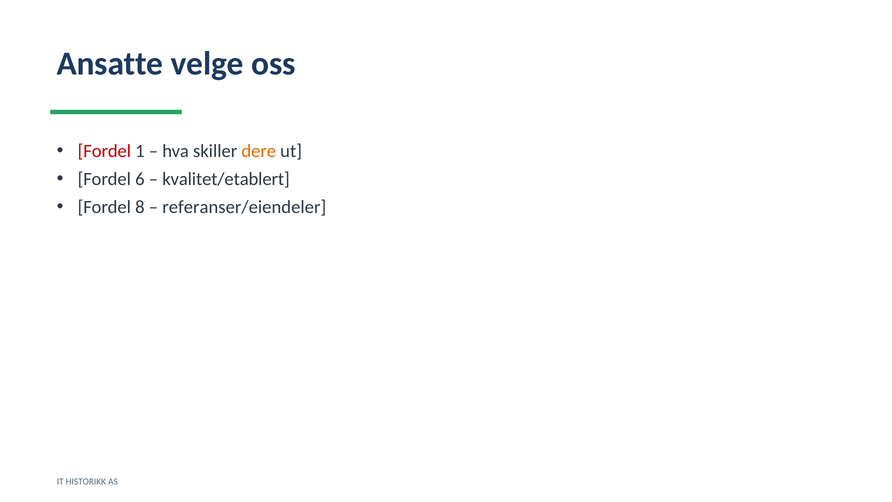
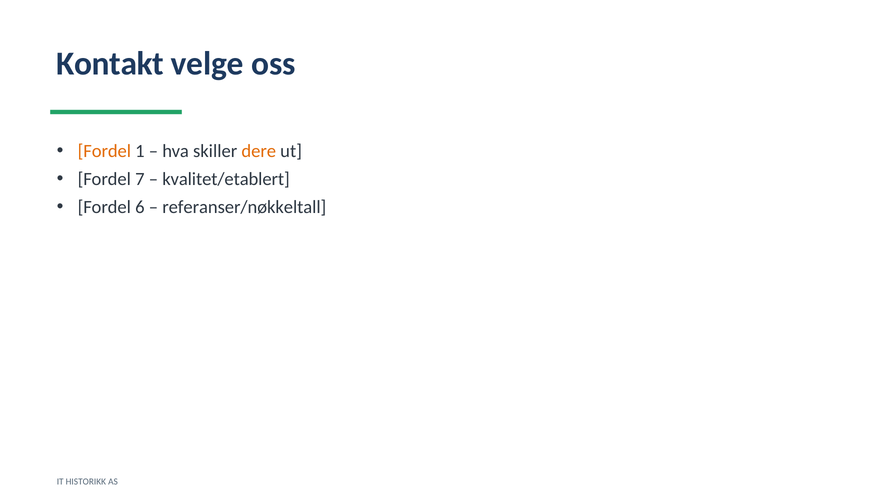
Ansatte: Ansatte -> Kontakt
Fordel at (104, 151) colour: red -> orange
6: 6 -> 7
8: 8 -> 6
referanser/eiendeler: referanser/eiendeler -> referanser/nøkkeltall
